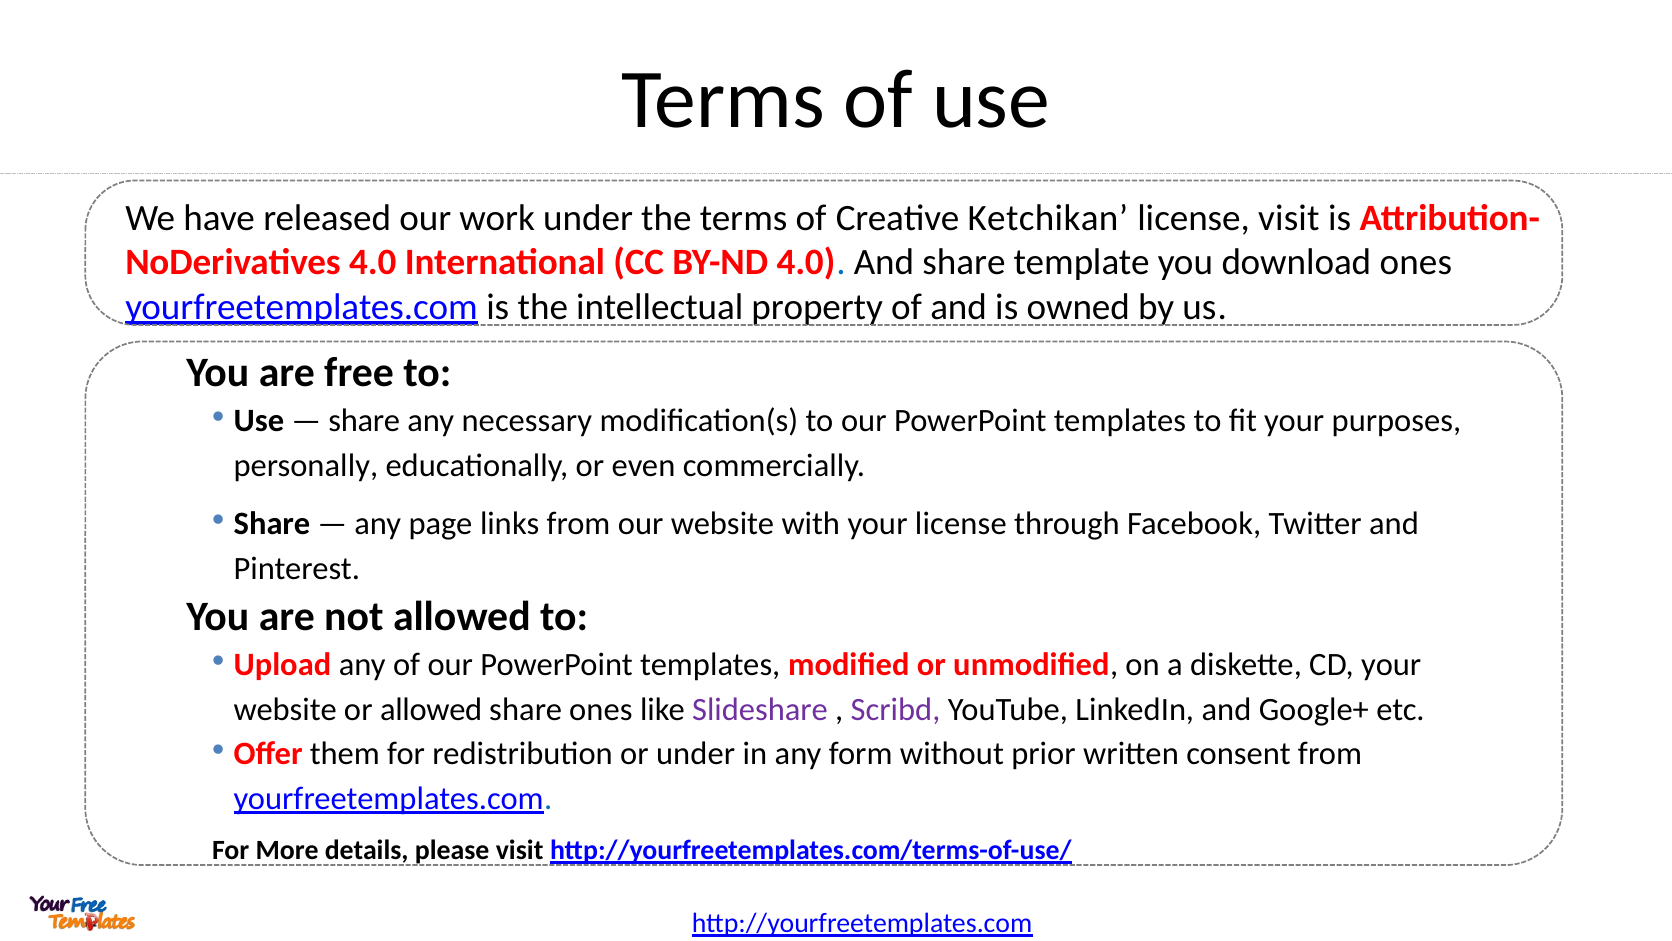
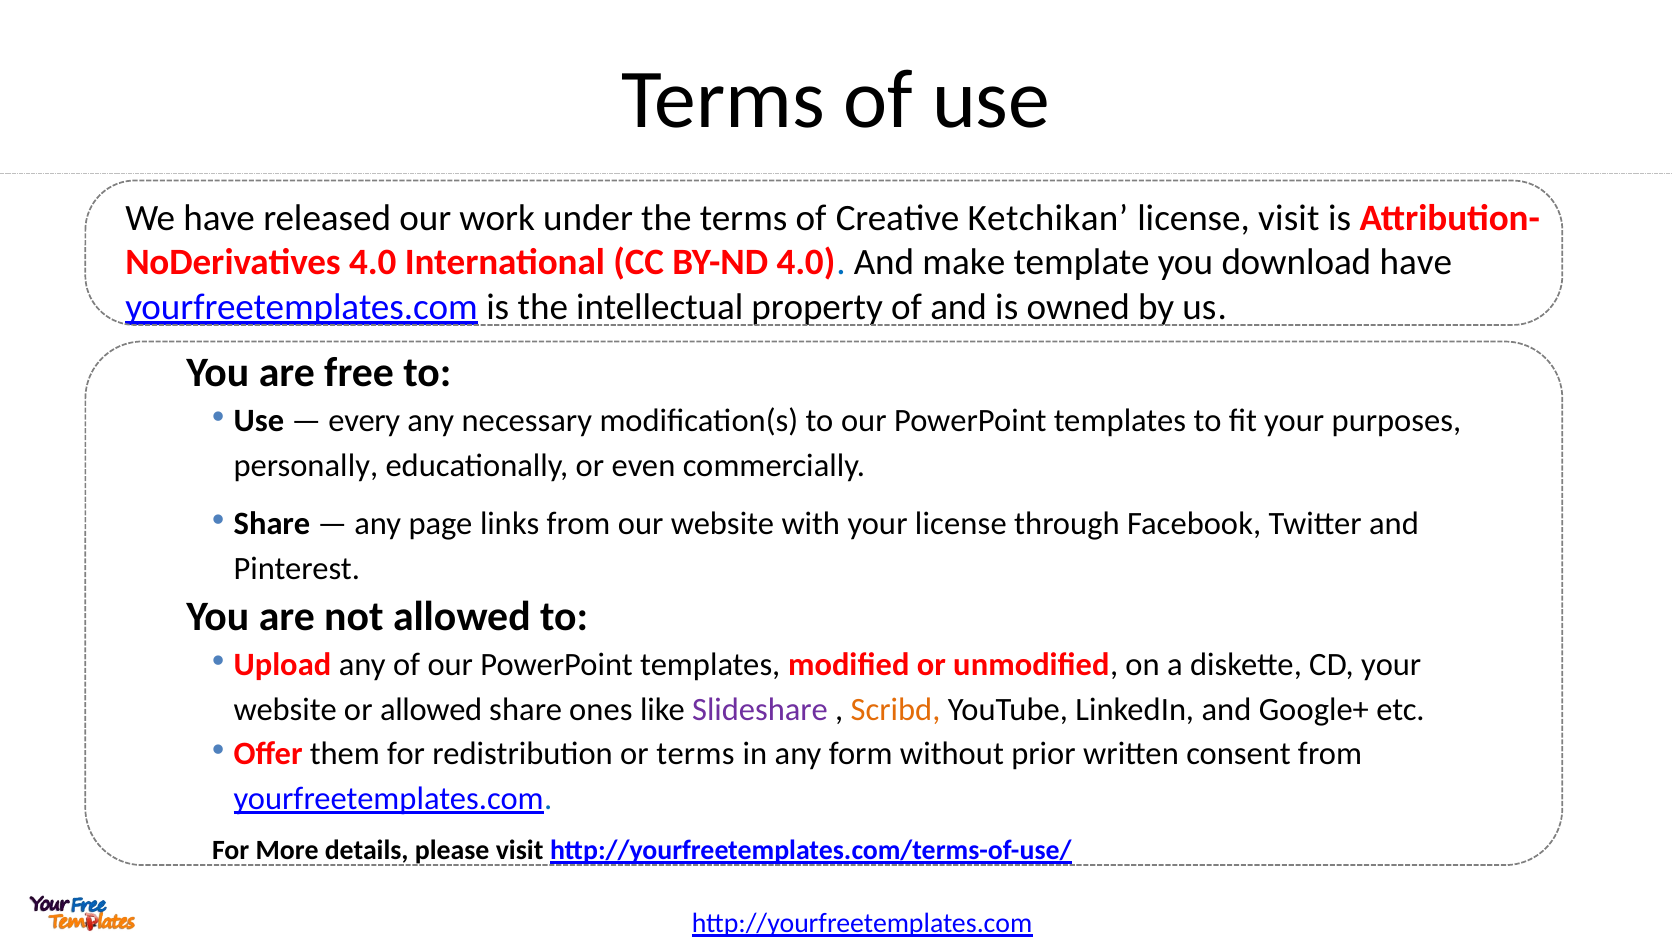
And share: share -> make
download ones: ones -> have
share at (364, 421): share -> every
Scribd colour: purple -> orange
or under: under -> terms
